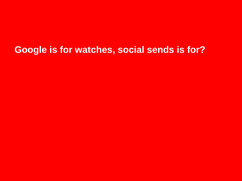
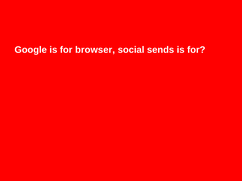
watches: watches -> browser
